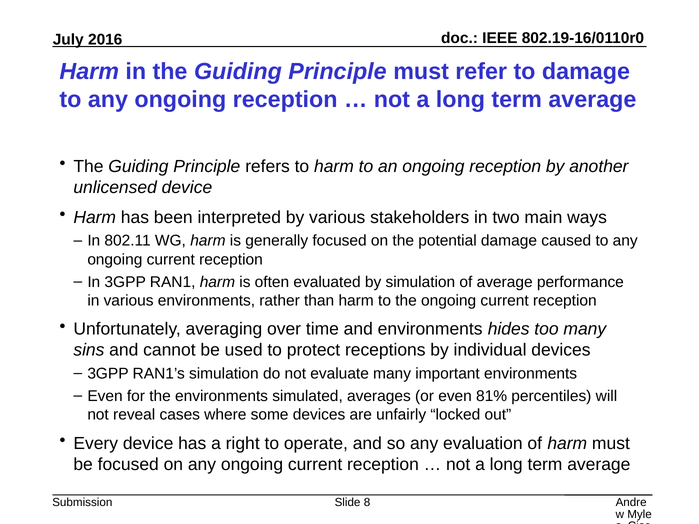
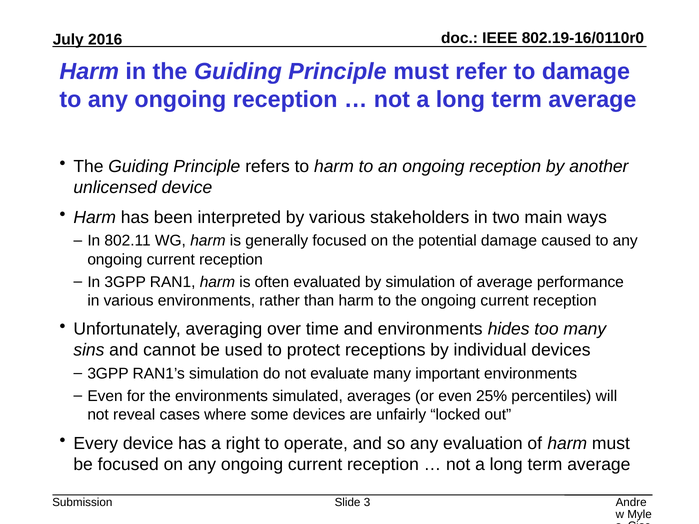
81%: 81% -> 25%
8: 8 -> 3
